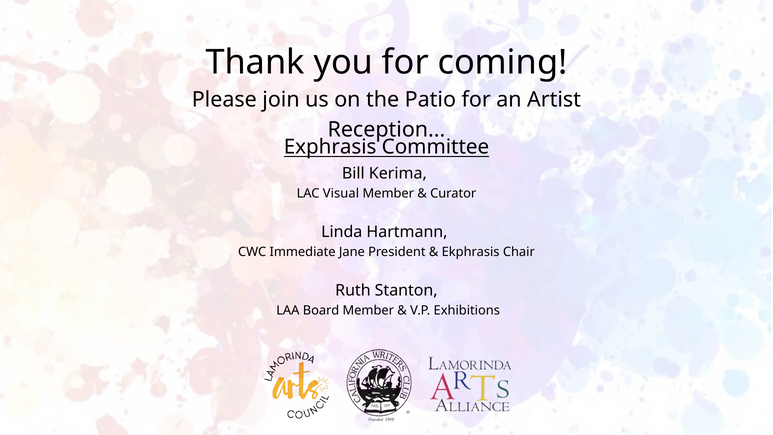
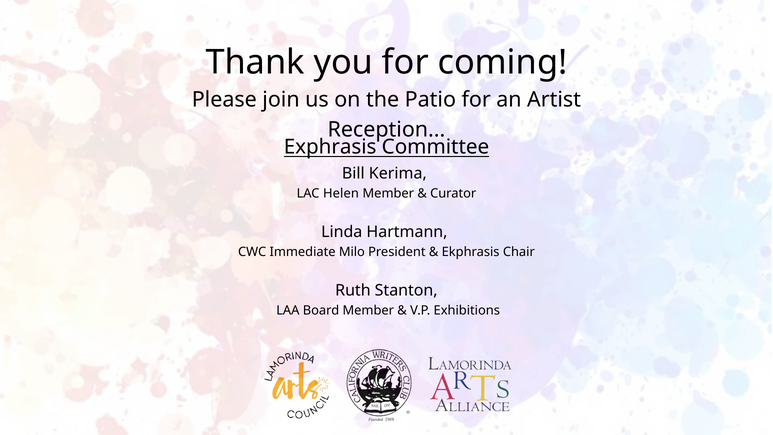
Visual: Visual -> Helen
Jane: Jane -> Milo
